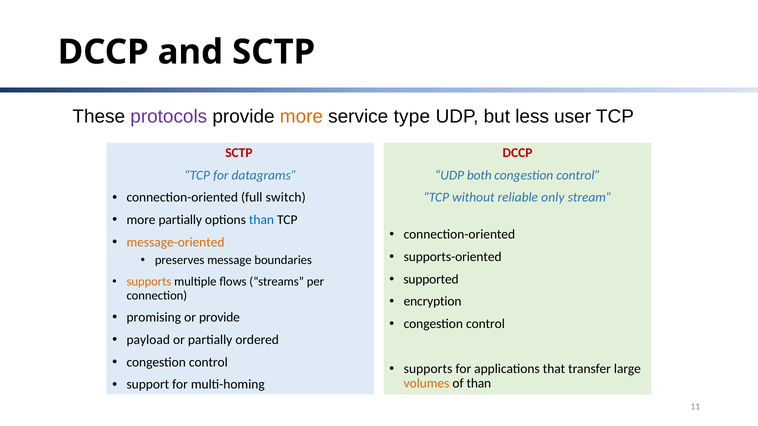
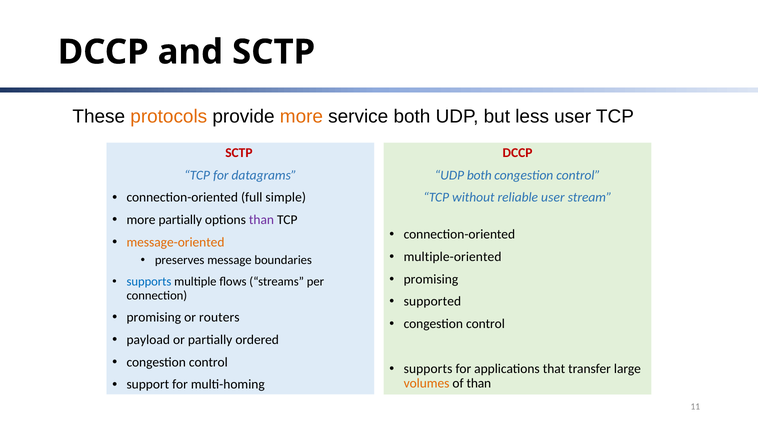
protocols colour: purple -> orange
service type: type -> both
switch: switch -> simple
reliable only: only -> user
than at (261, 220) colour: blue -> purple
supports-oriented: supports-oriented -> multiple-oriented
supported at (431, 279): supported -> promising
supports at (149, 282) colour: orange -> blue
encryption: encryption -> supported
or provide: provide -> routers
